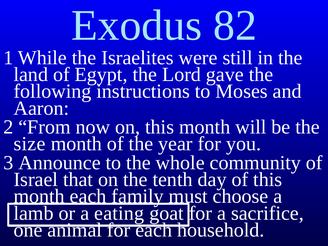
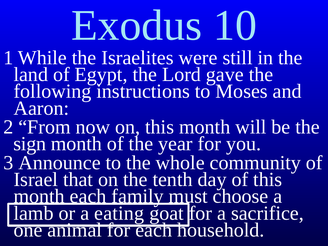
82: 82 -> 10
size: size -> sign
